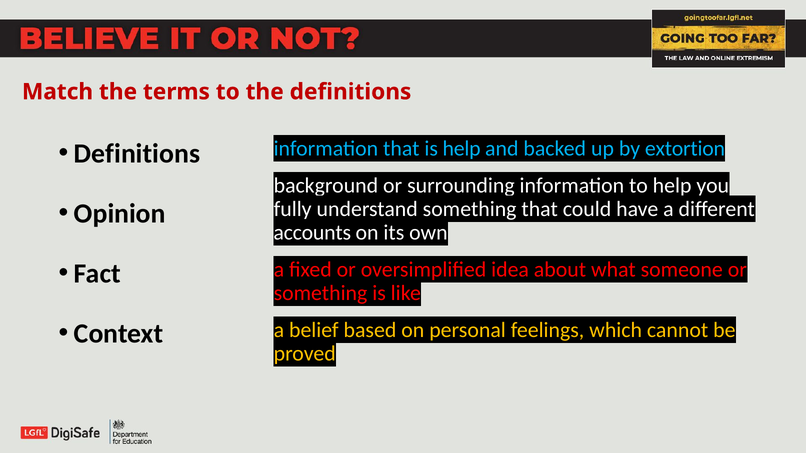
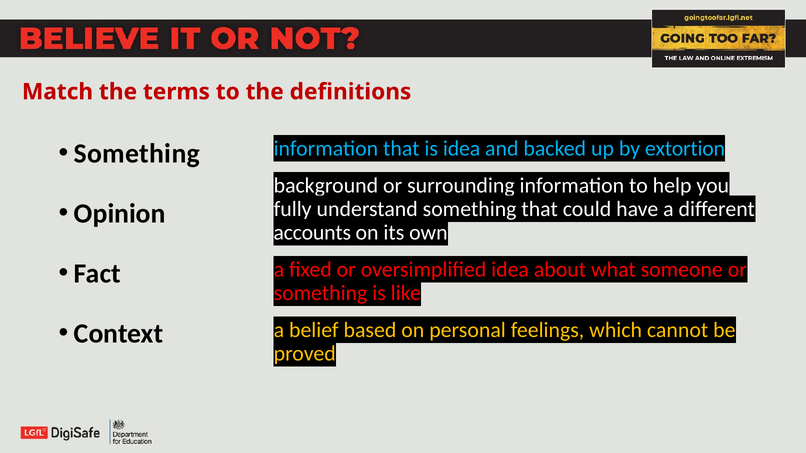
Definitions at (137, 154): Definitions -> Something
is help: help -> idea
